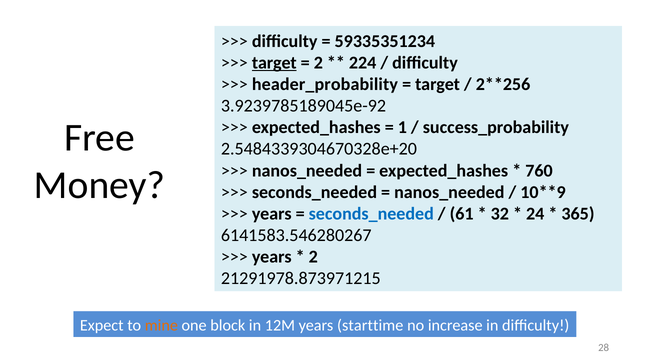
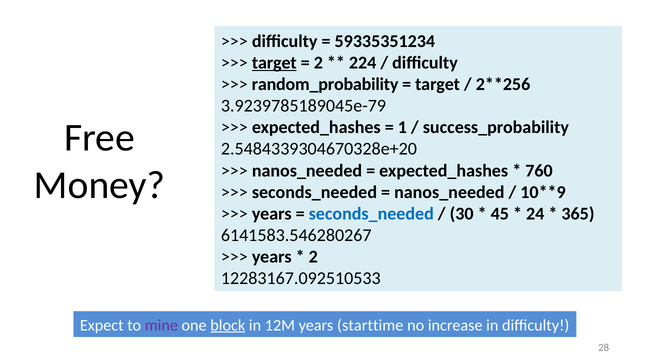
header_probability: header_probability -> random_probability
3.9239785189045e-92: 3.9239785189045e-92 -> 3.9239785189045e-79
61: 61 -> 30
32: 32 -> 45
21291978.873971215: 21291978.873971215 -> 12283167.092510533
mine colour: orange -> purple
block underline: none -> present
